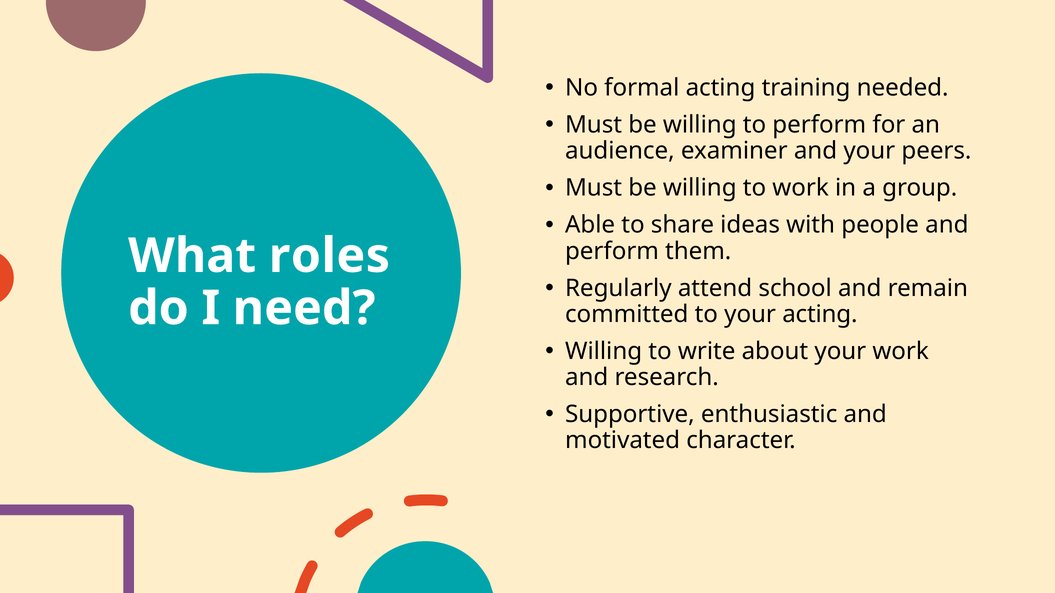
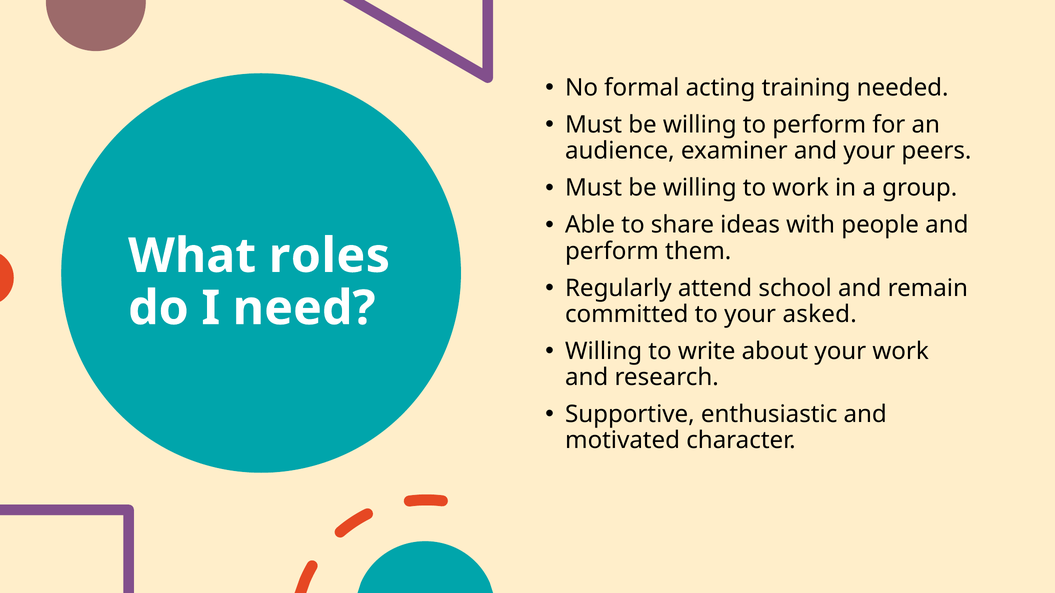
your acting: acting -> asked
